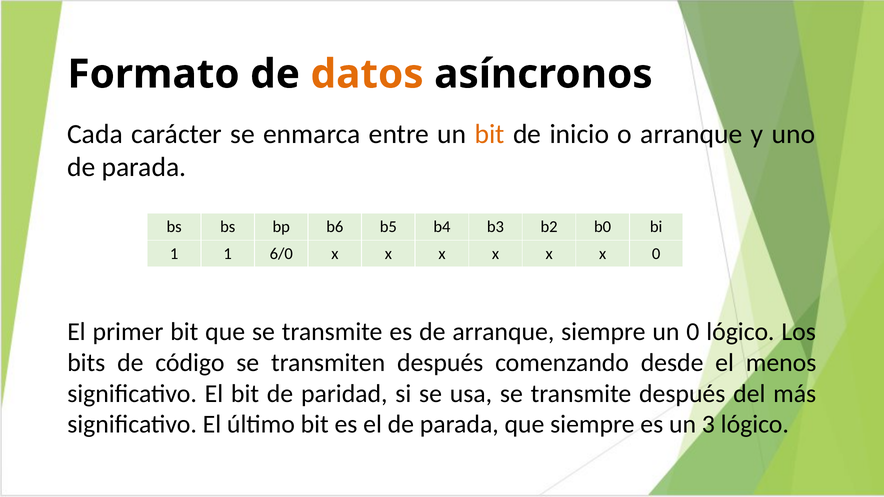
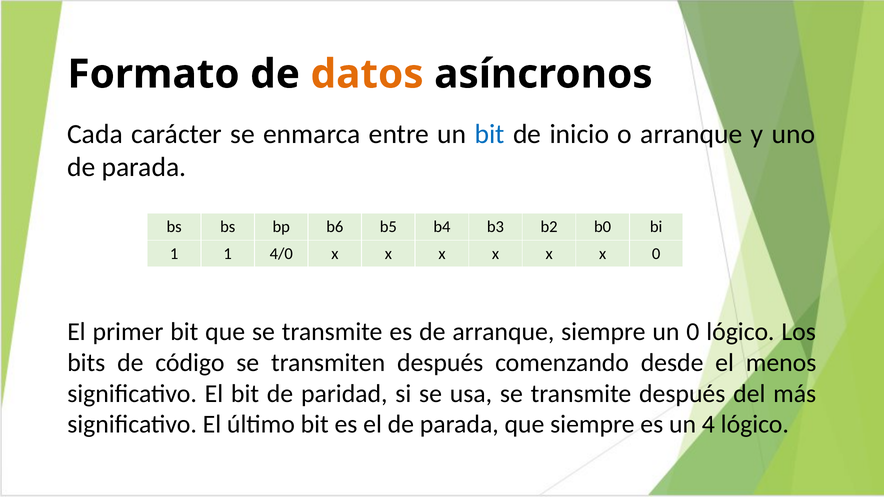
bit at (490, 134) colour: orange -> blue
6/0: 6/0 -> 4/0
3: 3 -> 4
